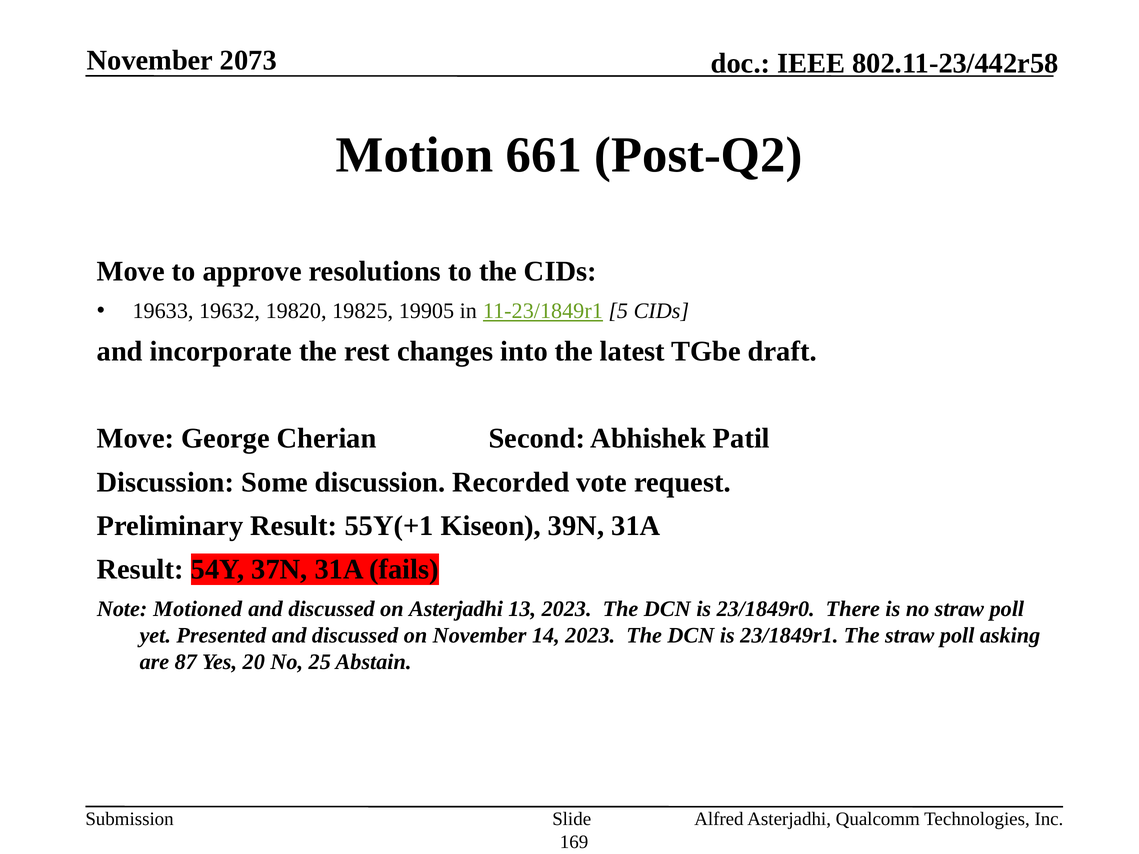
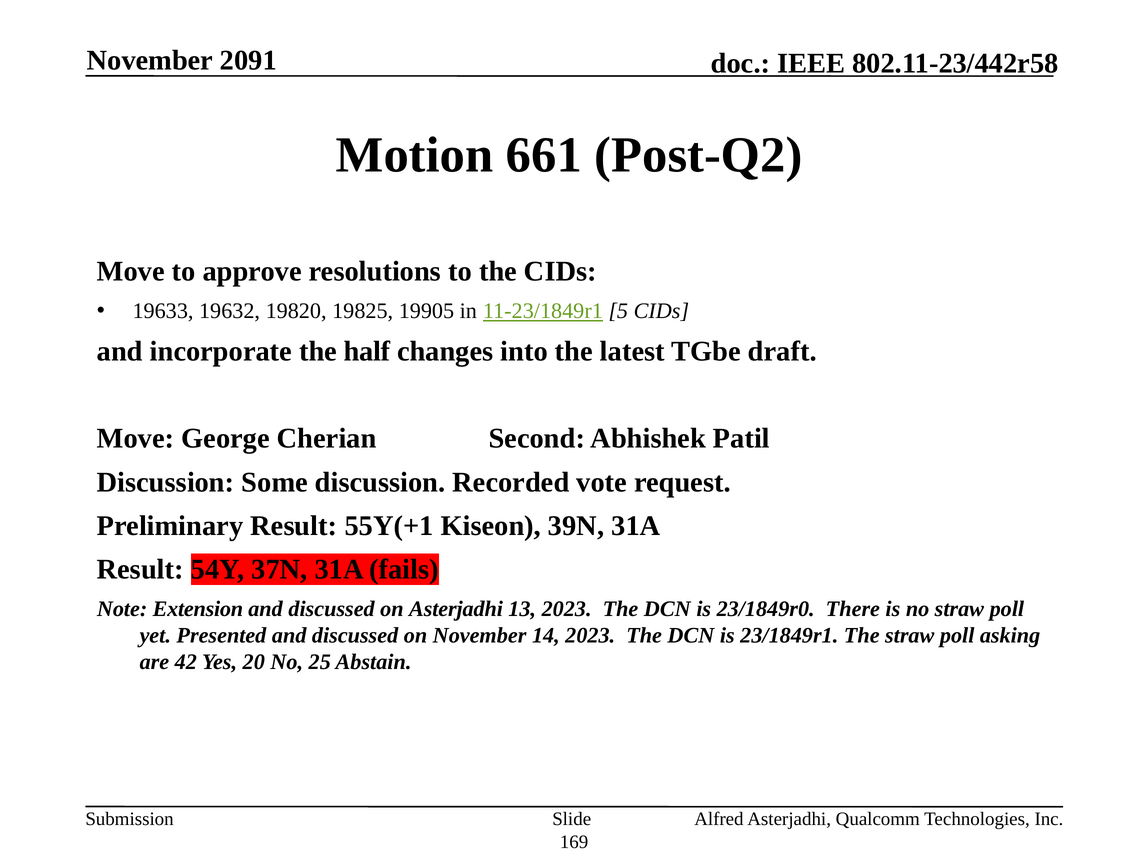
2073: 2073 -> 2091
rest: rest -> half
Motioned: Motioned -> Extension
87: 87 -> 42
